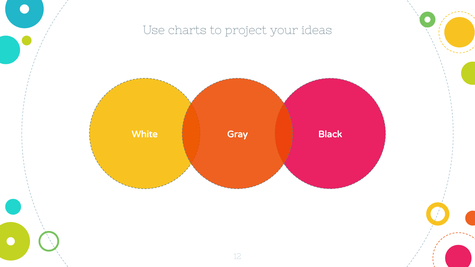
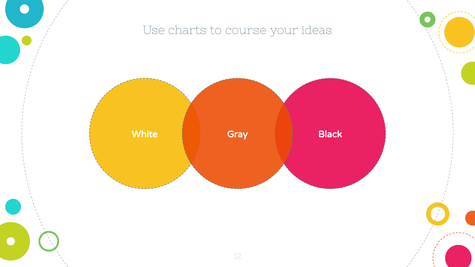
project: project -> course
